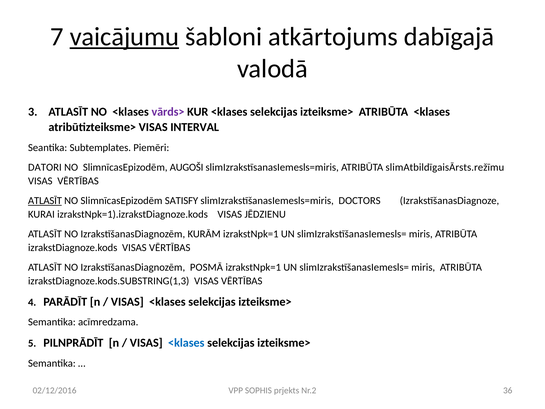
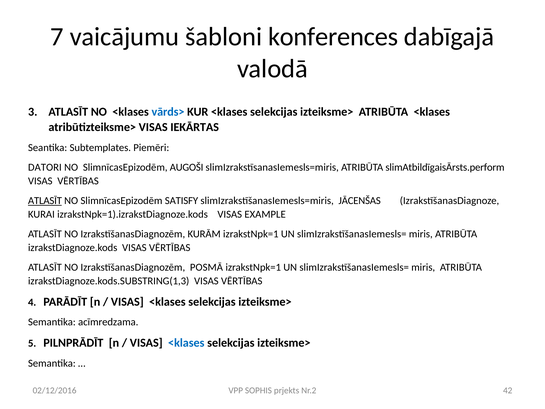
vaicājumu underline: present -> none
atkārtojums: atkārtojums -> konferences
vārds> colour: purple -> blue
INTERVAL: INTERVAL -> IEKĀRTAS
slimAtbildīgaisĀrsts.režīmu: slimAtbildīgaisĀrsts.režīmu -> slimAtbildīgaisĀrsts.perform
DOCTORS: DOCTORS -> JĀCENŠAS
JĒDZIENU: JĒDZIENU -> EXAMPLE
36: 36 -> 42
